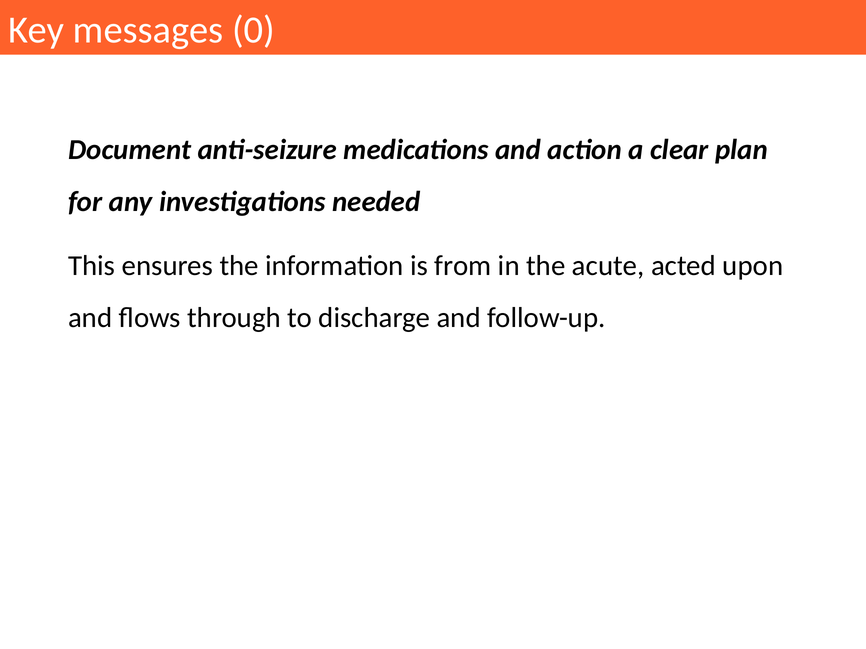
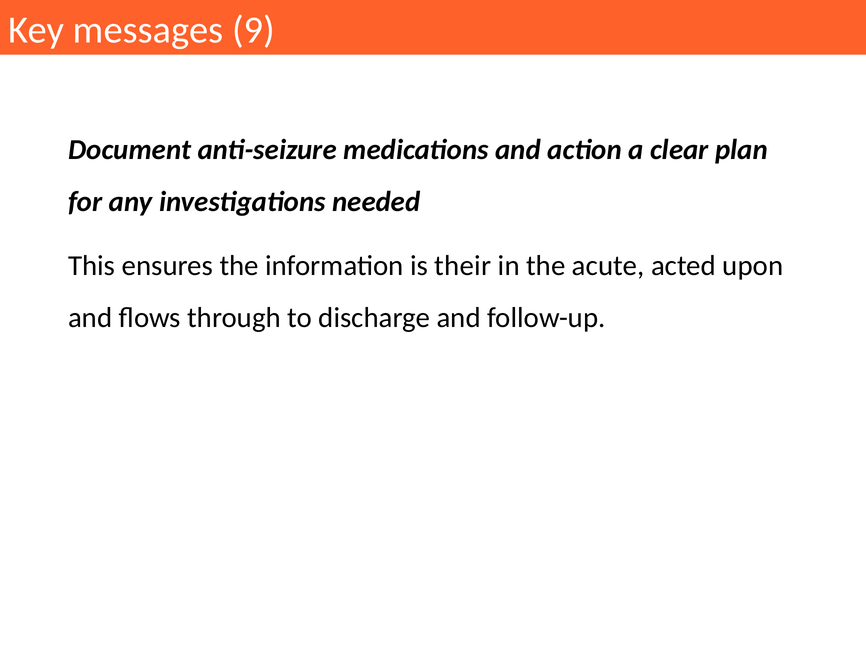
0: 0 -> 9
from: from -> their
